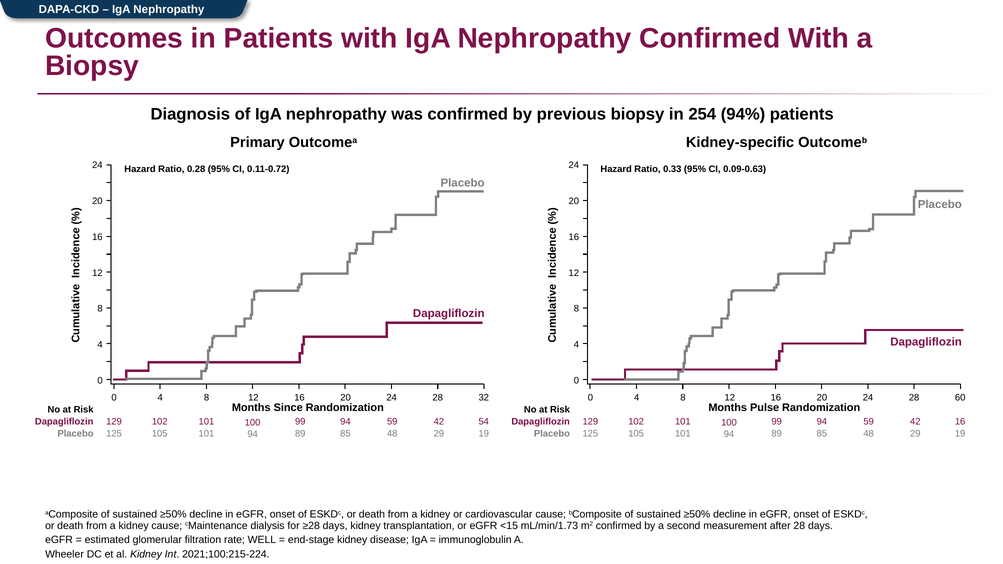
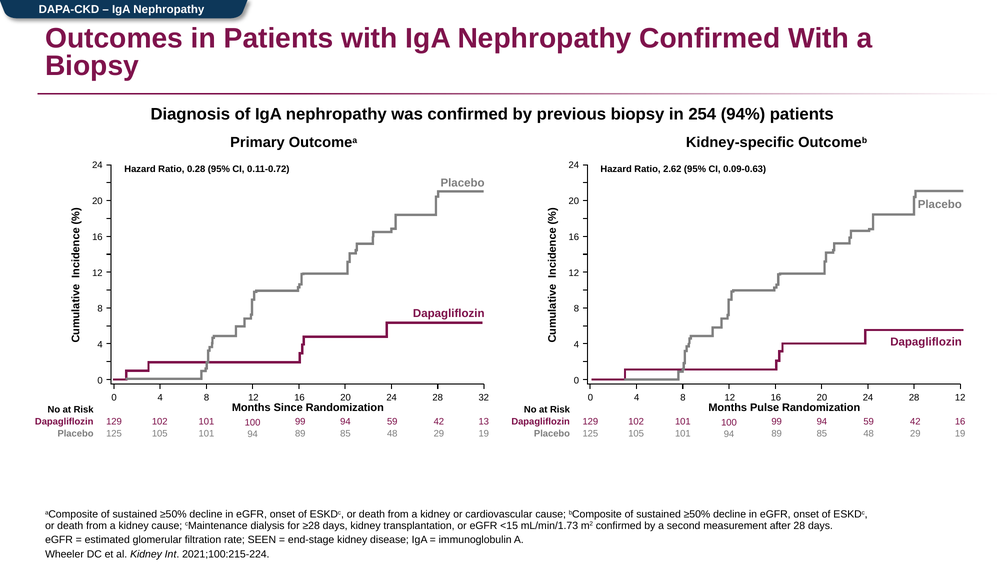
0.33: 0.33 -> 2.62
28 60: 60 -> 12
54: 54 -> 13
WELL: WELL -> SEEN
